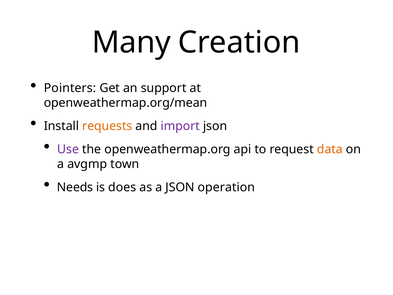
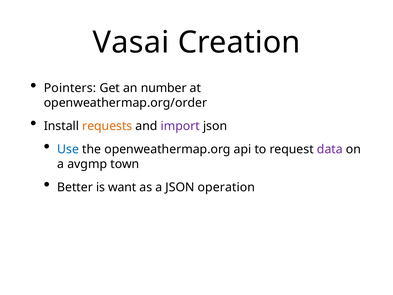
Many: Many -> Vasai
support: support -> number
openweathermap.org/mean: openweathermap.org/mean -> openweathermap.org/order
Use colour: purple -> blue
data colour: orange -> purple
Needs: Needs -> Better
does: does -> want
